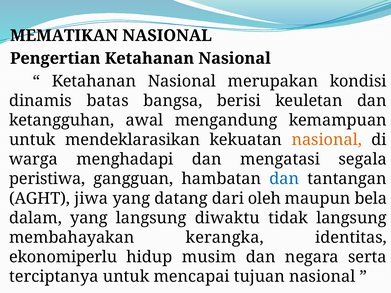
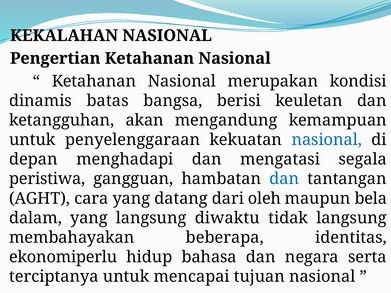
MEMATIKAN: MEMATIKAN -> KEKALAHAN
awal: awal -> akan
mendeklarasikan: mendeklarasikan -> penyelenggaraan
nasional at (327, 140) colour: orange -> blue
warga: warga -> depan
jiwa: jiwa -> cara
kerangka: kerangka -> beberapa
musim: musim -> bahasa
